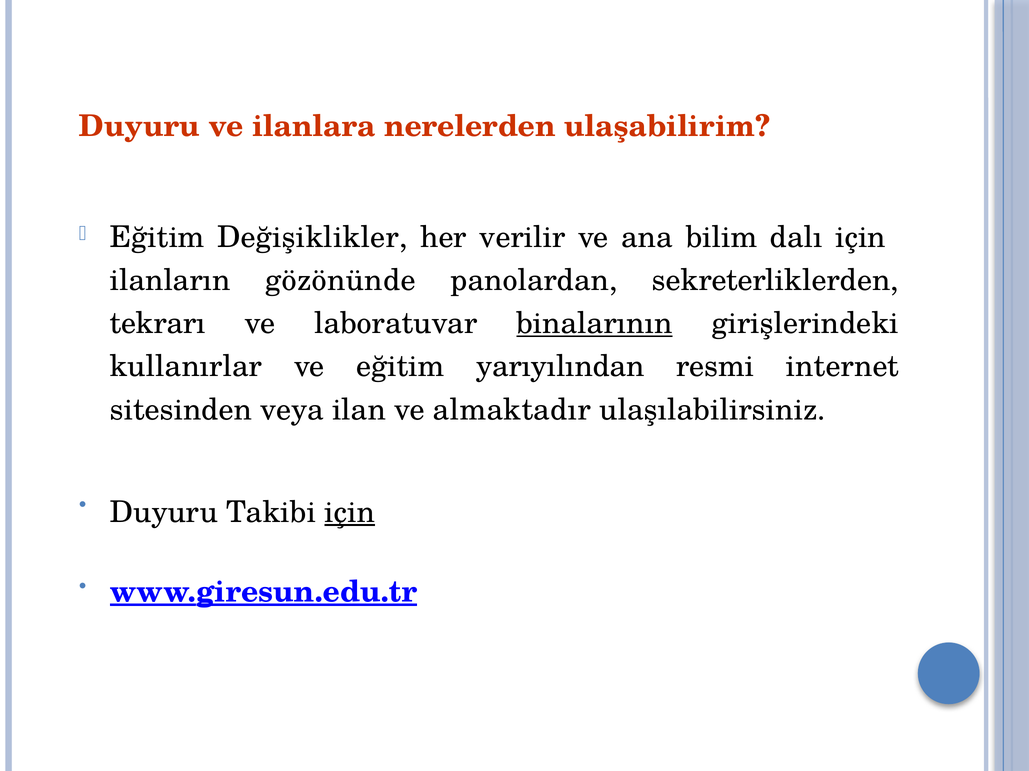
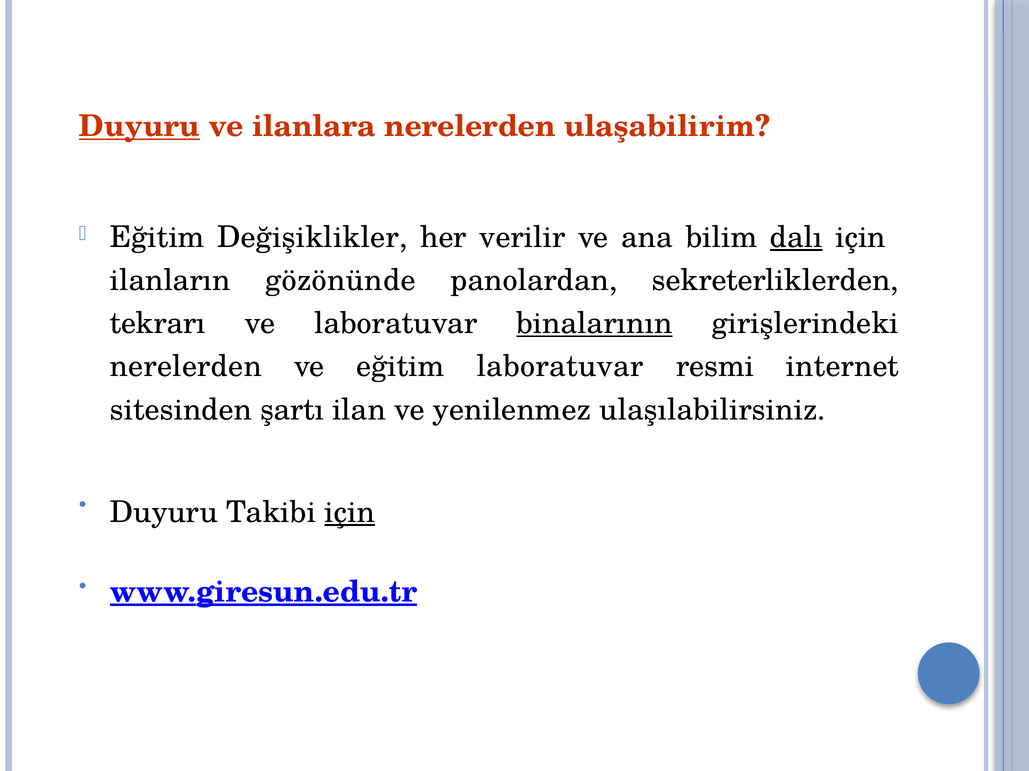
Duyuru at (139, 126) underline: none -> present
dalı underline: none -> present
kullanırlar at (186, 367): kullanırlar -> nerelerden
eğitim yarıyılından: yarıyılından -> laboratuvar
veya: veya -> şartı
almaktadır: almaktadır -> yenilenmez
